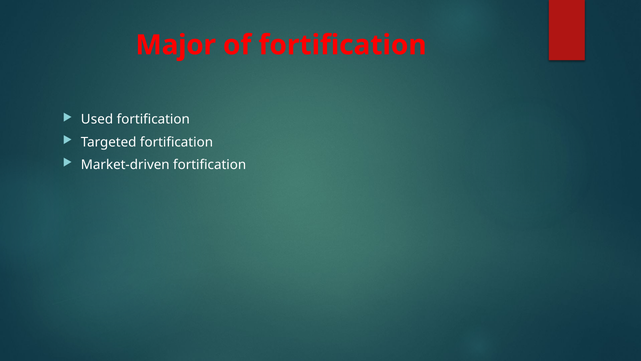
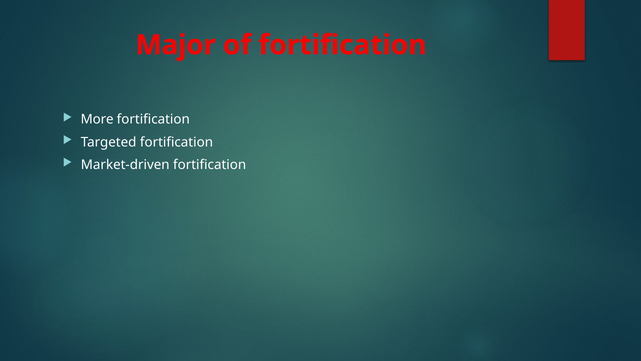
Used: Used -> More
